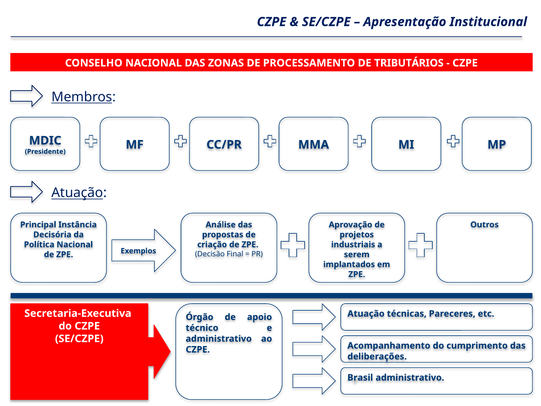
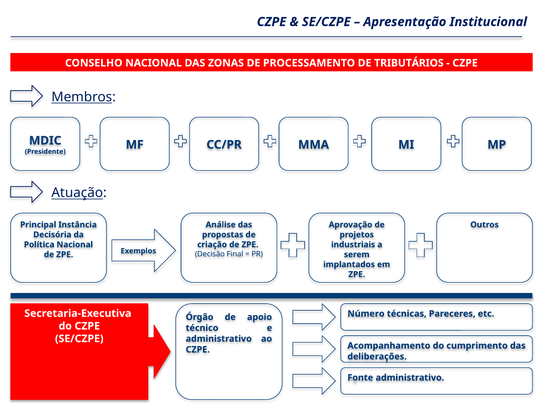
Atuação at (366, 313): Atuação -> Número
Brasil: Brasil -> Fonte
